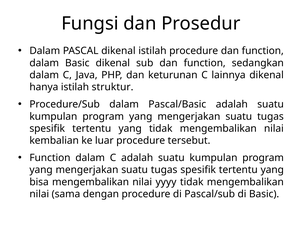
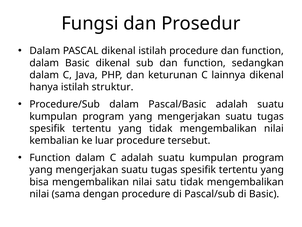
yyyy: yyyy -> satu
